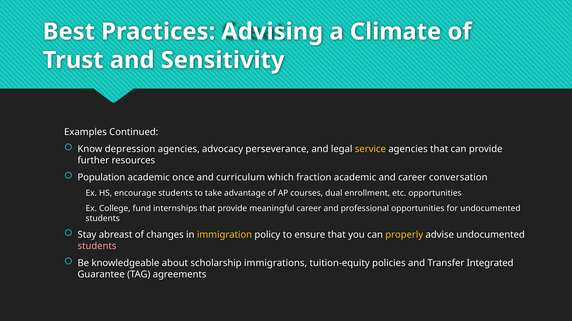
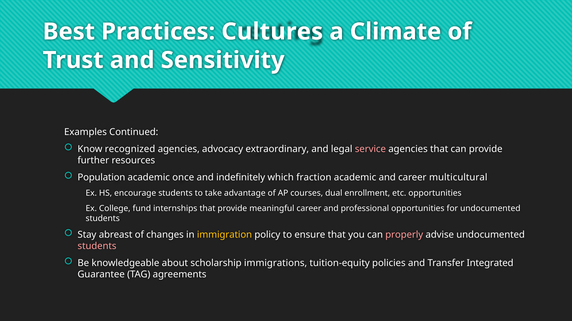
Advising: Advising -> Cultures
depression: depression -> recognized
perseverance: perseverance -> extraordinary
service colour: yellow -> pink
curriculum: curriculum -> indefinitely
conversation: conversation -> multicultural
properly colour: yellow -> pink
